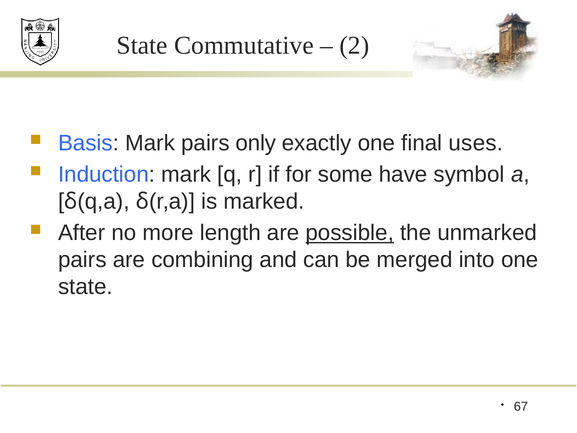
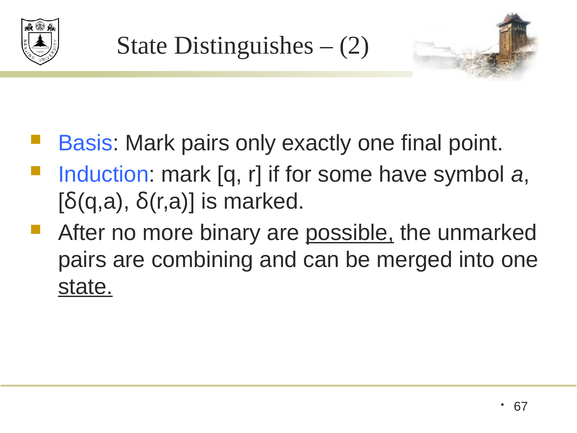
Commutative: Commutative -> Distinguishes
uses: uses -> point
length: length -> binary
state at (85, 287) underline: none -> present
